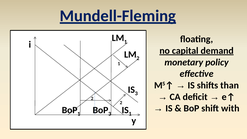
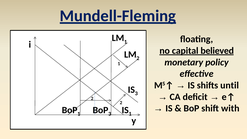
demand: demand -> believed
than: than -> until
